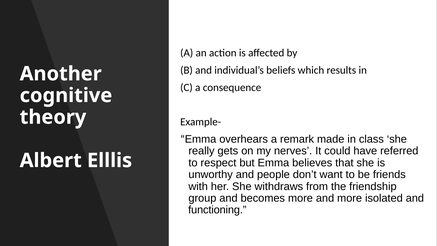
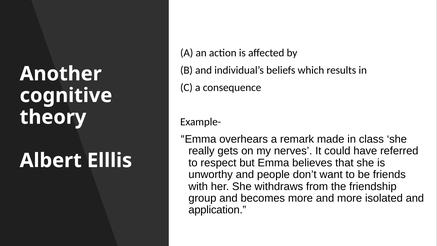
functioning: functioning -> application
